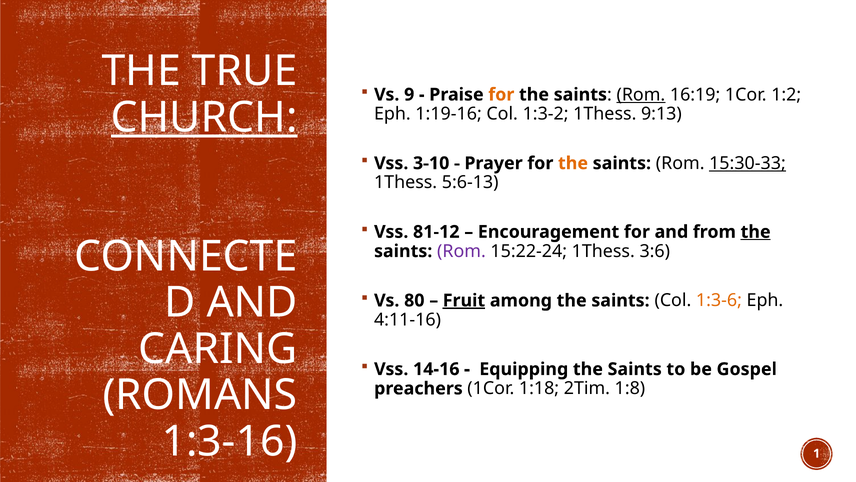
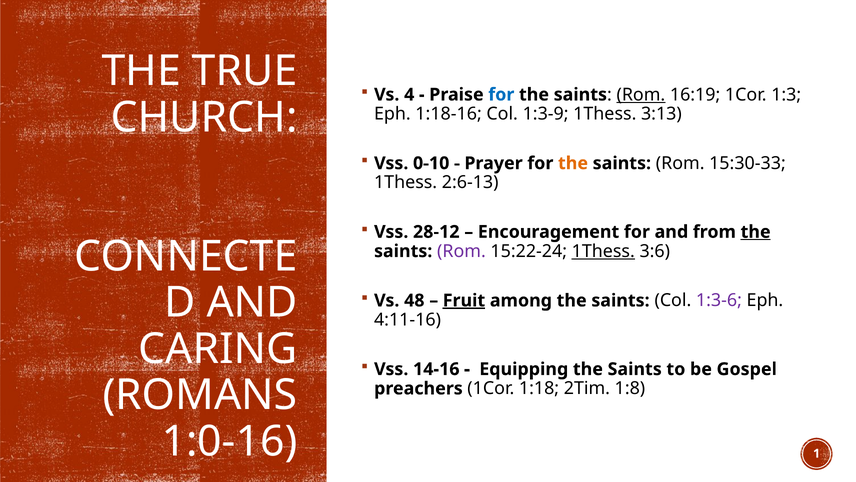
9: 9 -> 4
for at (501, 95) colour: orange -> blue
1:2: 1:2 -> 1:3
CHURCH underline: present -> none
1:19-16: 1:19-16 -> 1:18-16
1:3-2: 1:3-2 -> 1:3-9
9:13: 9:13 -> 3:13
3-10: 3-10 -> 0-10
15:30-33 underline: present -> none
5:6-13: 5:6-13 -> 2:6-13
81-12: 81-12 -> 28-12
1Thess at (603, 251) underline: none -> present
80: 80 -> 48
1:3-6 colour: orange -> purple
1:3-16: 1:3-16 -> 1:0-16
